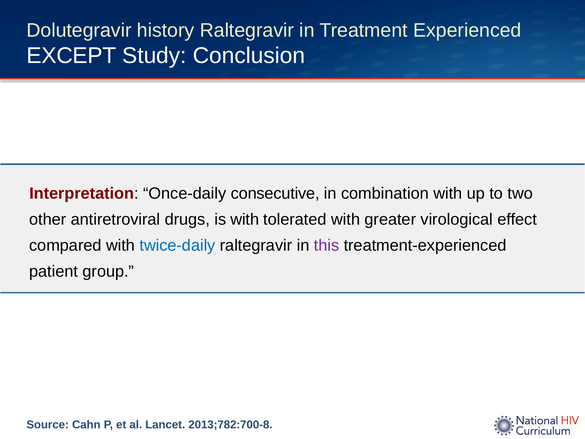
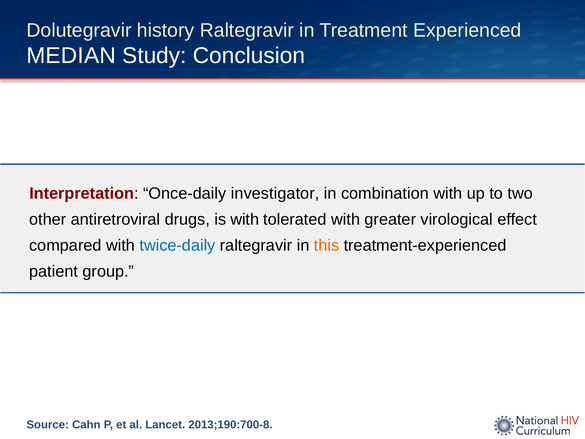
EXCEPT: EXCEPT -> MEDIAN
consecutive: consecutive -> investigator
this colour: purple -> orange
2013;782:700-8: 2013;782:700-8 -> 2013;190:700-8
